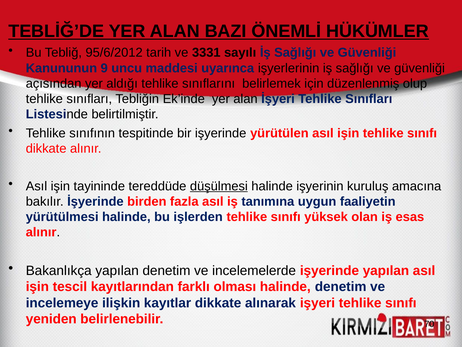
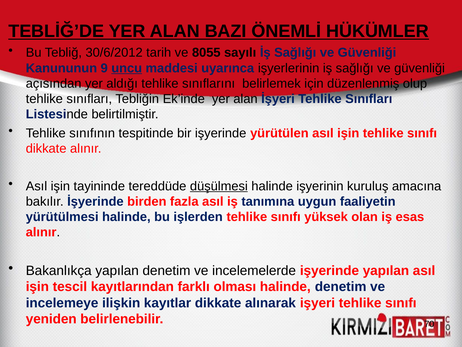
95/6/2012: 95/6/2012 -> 30/6/2012
3331: 3331 -> 8055
uncu underline: none -> present
